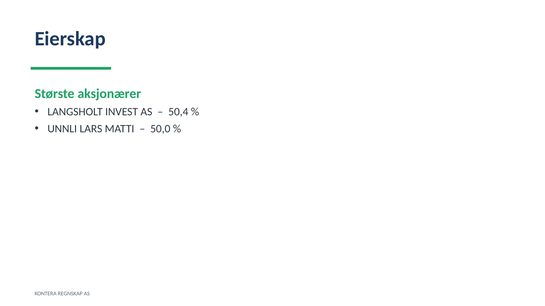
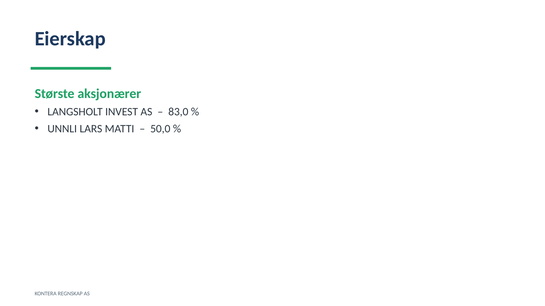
50,4: 50,4 -> 83,0
